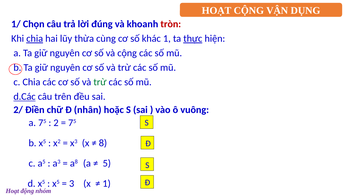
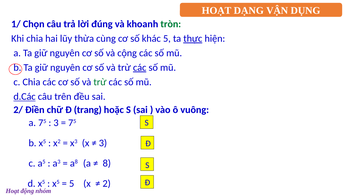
HOẠT CỘNG: CỘNG -> DẠNG
tròn colour: red -> green
chia at (35, 38) underline: present -> none
khác 1: 1 -> 5
các at (140, 67) underline: none -> present
nhân: nhân -> trang
2 at (56, 123): 2 -> 3
8 at (103, 143): 8 -> 3
5: 5 -> 8
3 at (72, 183): 3 -> 5
1 at (107, 183): 1 -> 2
